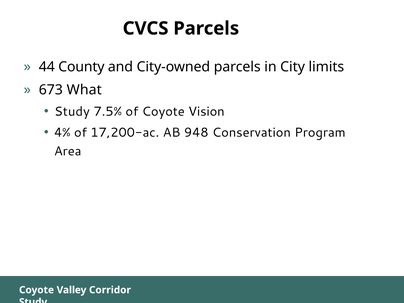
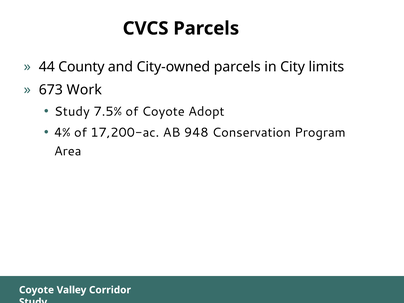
What: What -> Work
Vision: Vision -> Adopt
